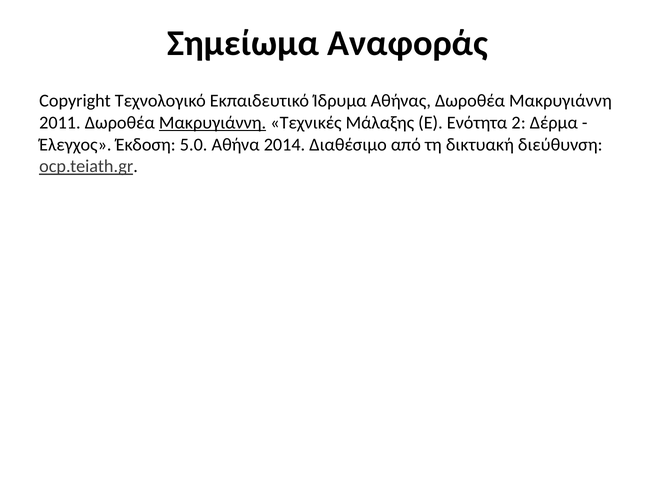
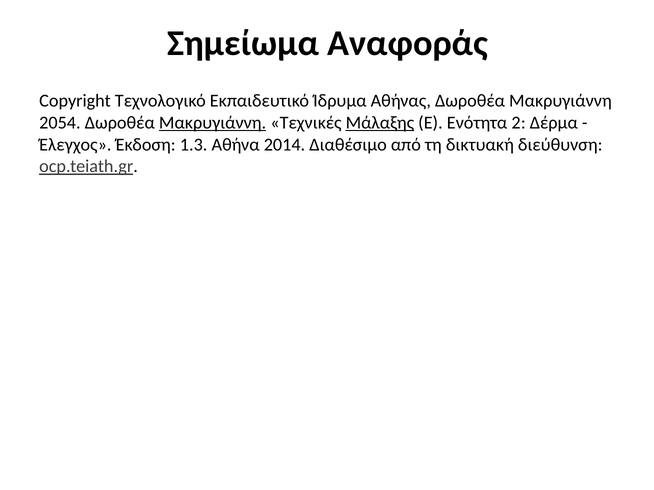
2011: 2011 -> 2054
Μάλαξης underline: none -> present
5.0: 5.0 -> 1.3
